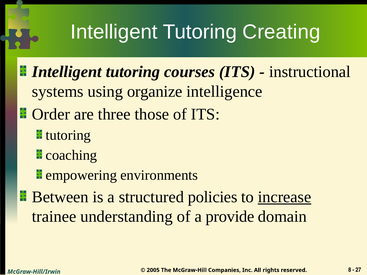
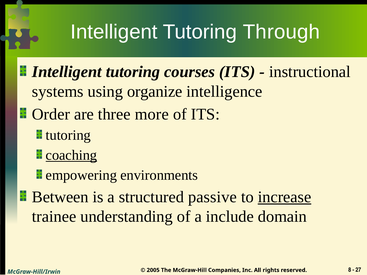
Creating: Creating -> Through
those: those -> more
coaching underline: none -> present
policies: policies -> passive
provide: provide -> include
